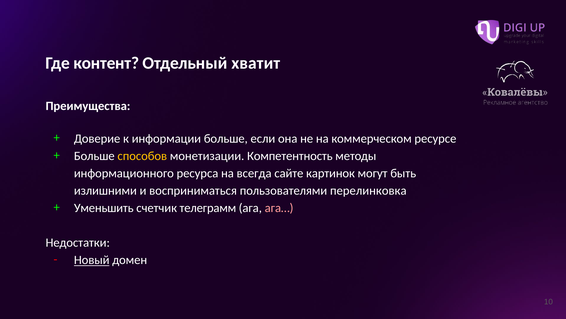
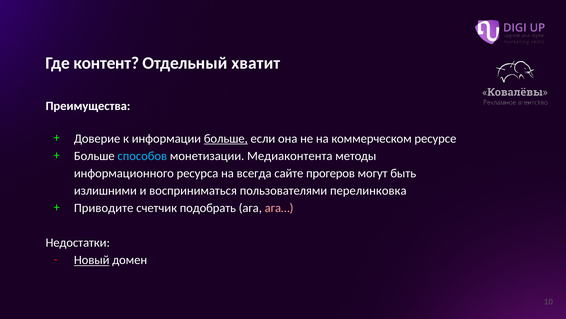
больше at (226, 138) underline: none -> present
способов colour: yellow -> light blue
Компетентность: Компетентность -> Медиаконтента
картинок: картинок -> прогеров
Уменьшить: Уменьшить -> Приводите
телеграмм: телеграмм -> подобрать
